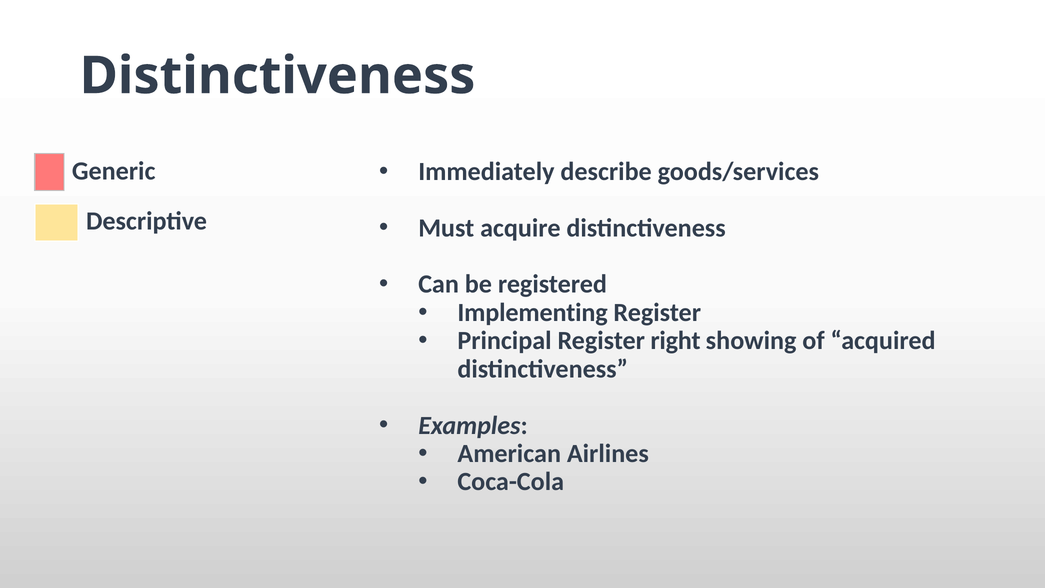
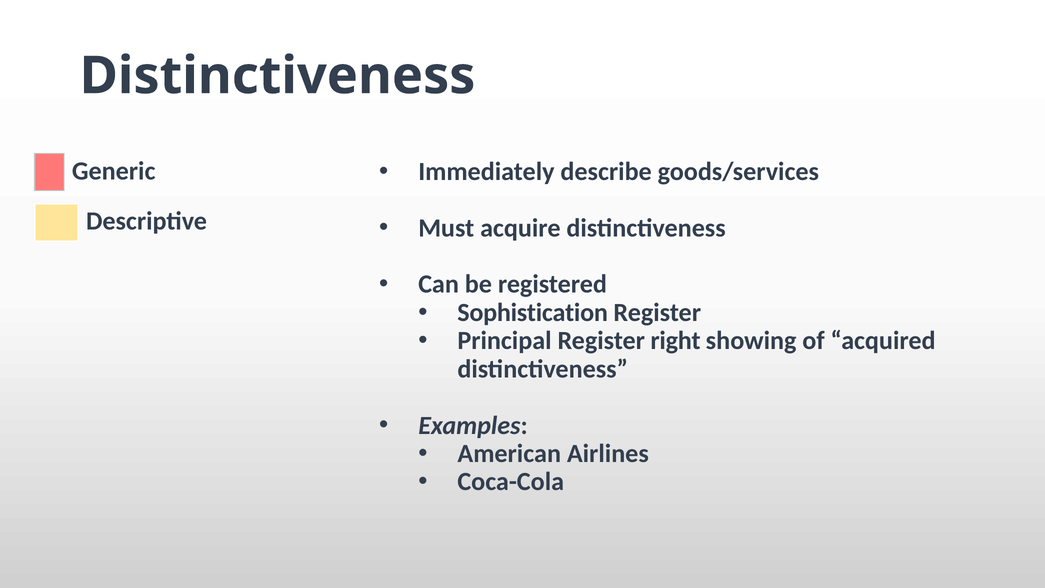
Implementing: Implementing -> Sophistication
